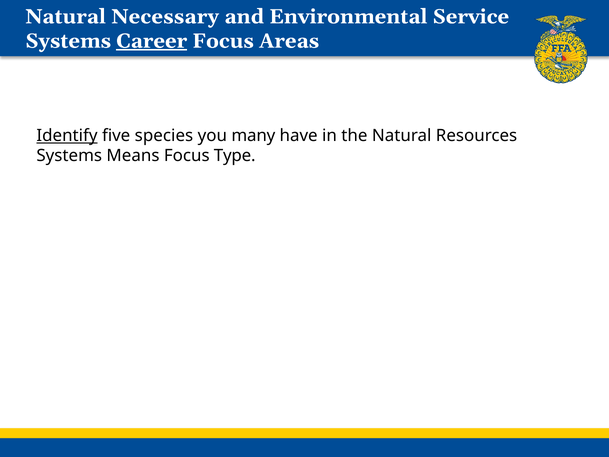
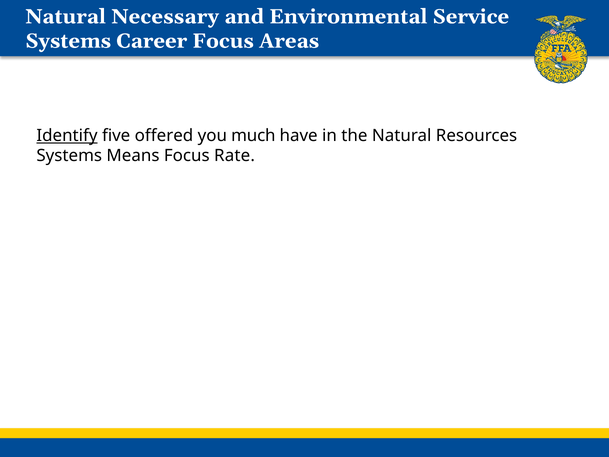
Career underline: present -> none
species: species -> offered
many: many -> much
Type: Type -> Rate
